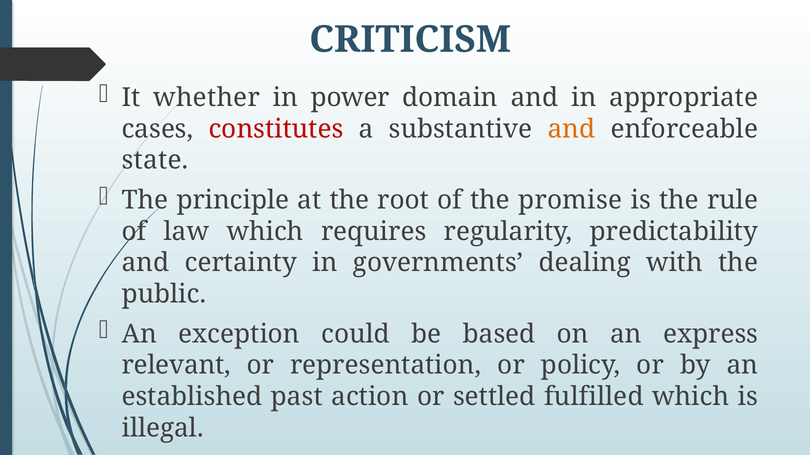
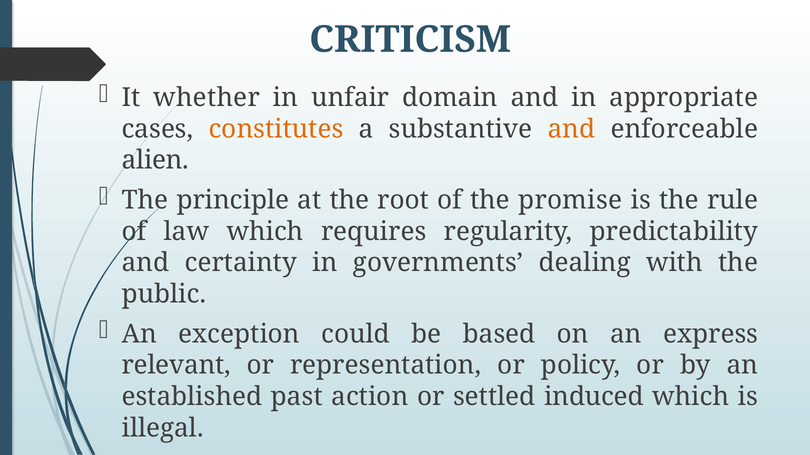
power: power -> unfair
constitutes colour: red -> orange
state: state -> alien
fulfilled: fulfilled -> induced
